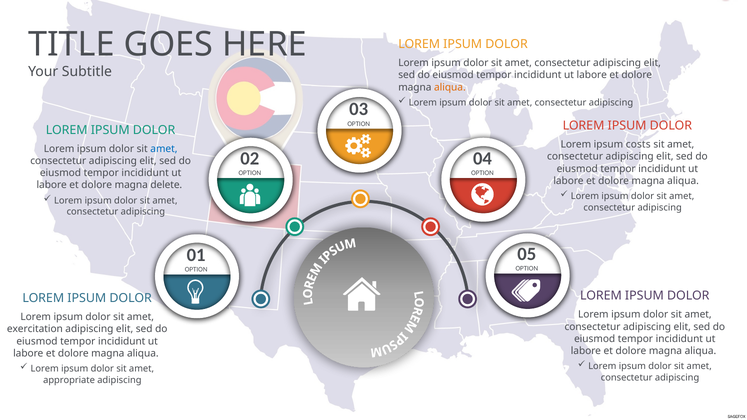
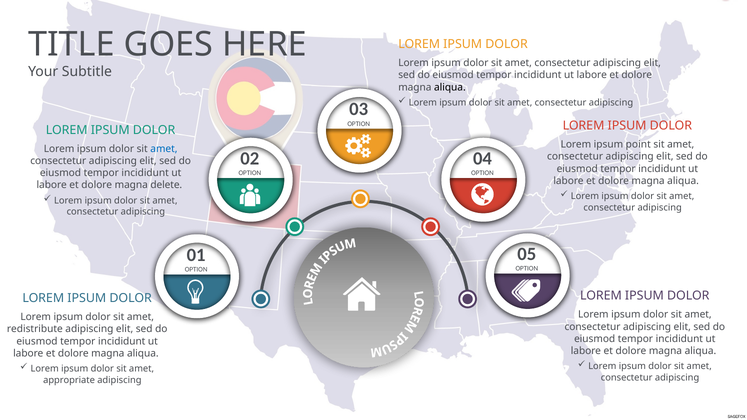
aliqua at (450, 87) colour: orange -> black
costs: costs -> point
exercitation: exercitation -> redistribute
